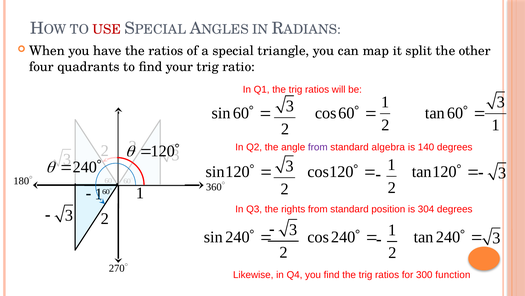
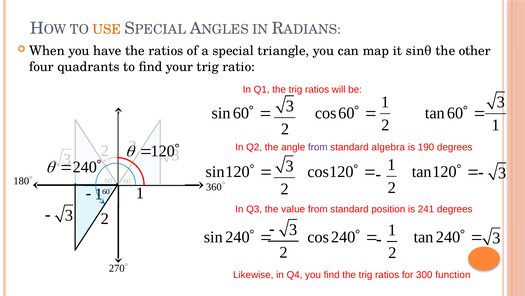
USE colour: red -> orange
split: split -> sinθ
140: 140 -> 190
rights: rights -> value
304: 304 -> 241
